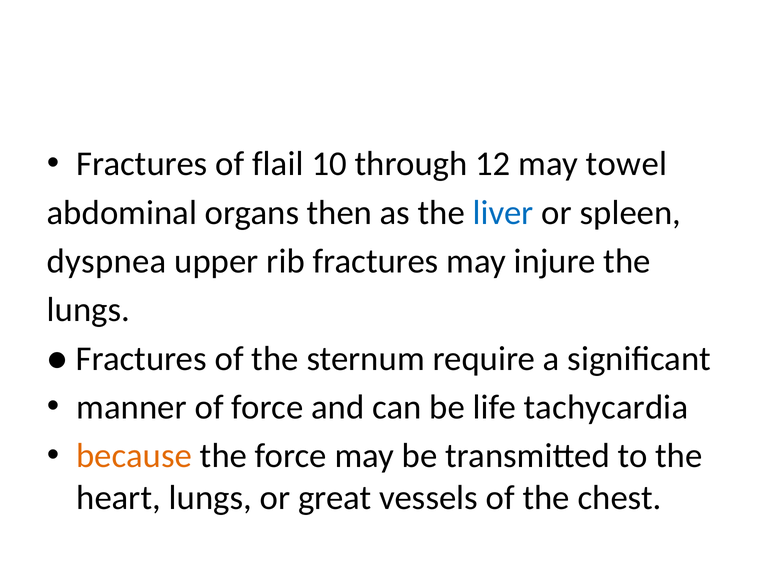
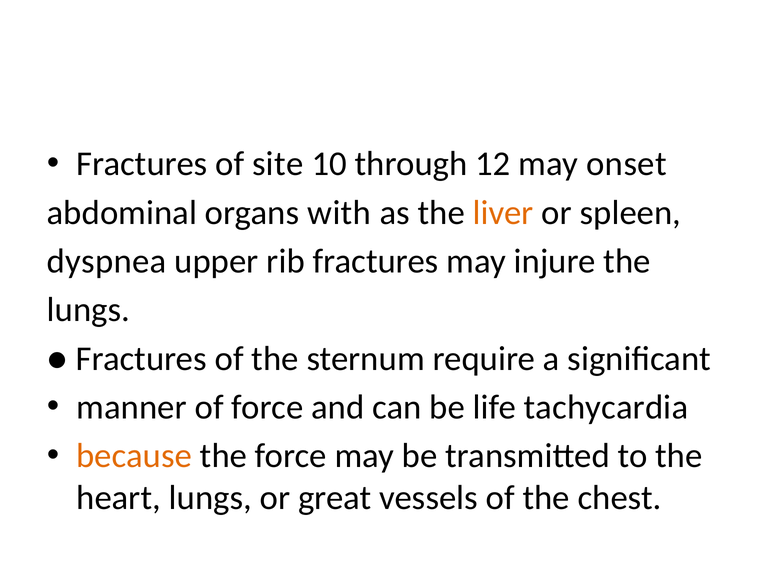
flail: flail -> site
towel: towel -> onset
then: then -> with
liver colour: blue -> orange
